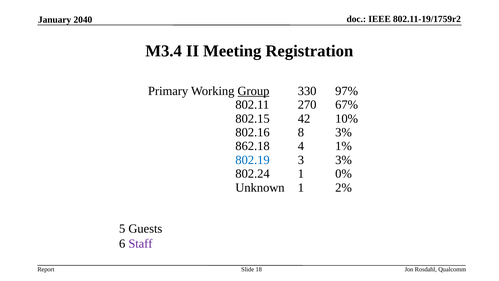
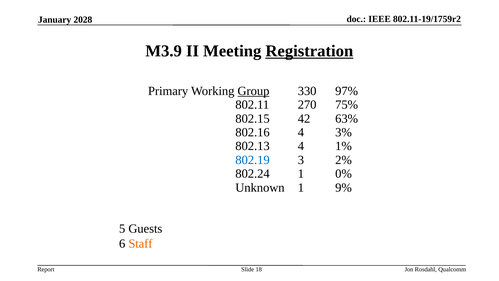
2040: 2040 -> 2028
M3.4: M3.4 -> M3.9
Registration underline: none -> present
67%: 67% -> 75%
10%: 10% -> 63%
802.16 8: 8 -> 4
862.18: 862.18 -> 802.13
3 3%: 3% -> 2%
2%: 2% -> 9%
Staff colour: purple -> orange
